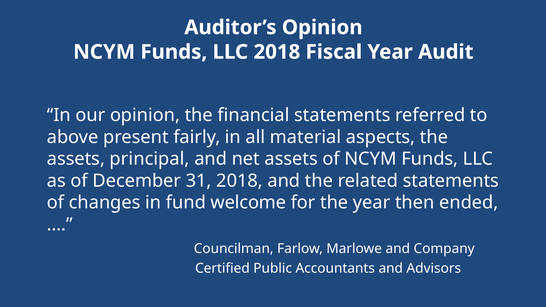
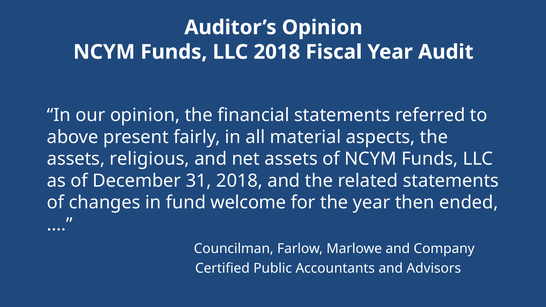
principal: principal -> religious
